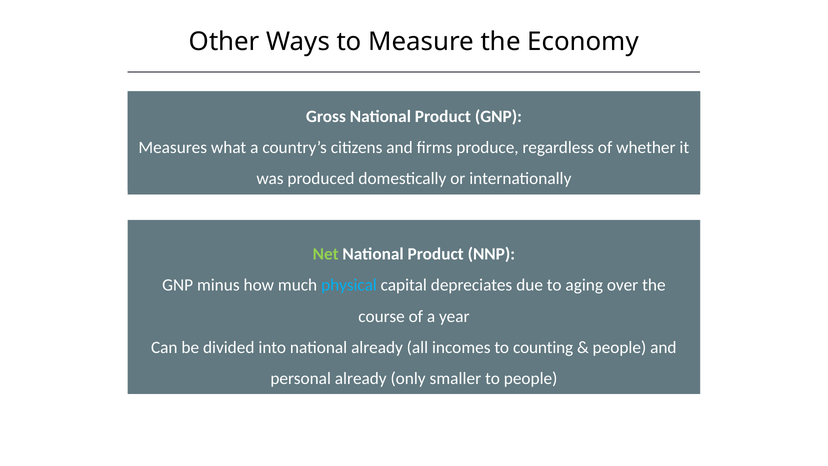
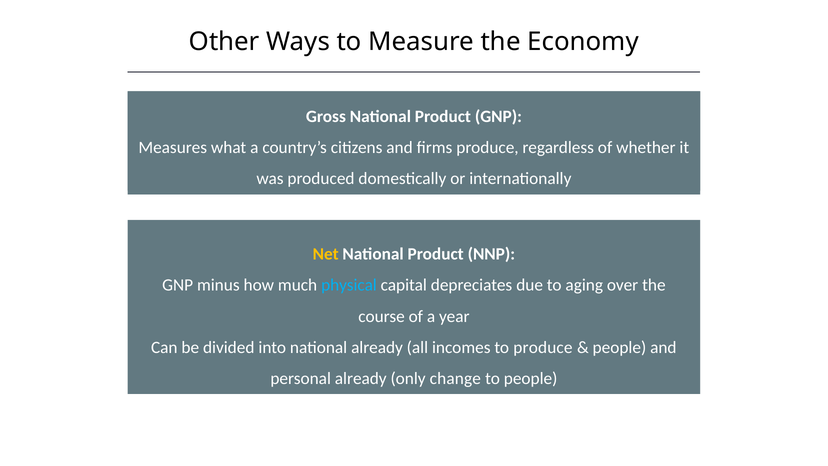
Net colour: light green -> yellow
to counting: counting -> produce
smaller: smaller -> change
